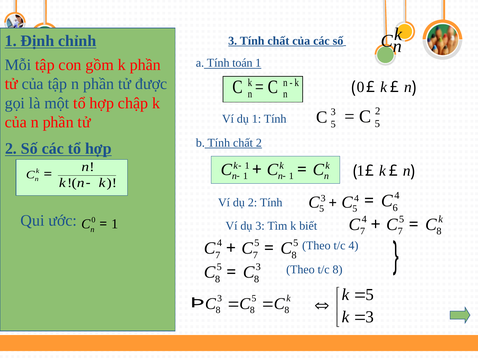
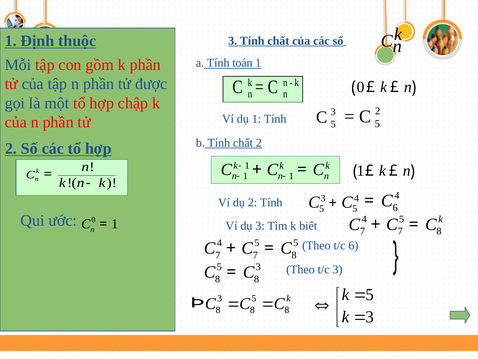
chỉnh: chỉnh -> thuộc
t/c 4: 4 -> 6
t/c 8: 8 -> 3
